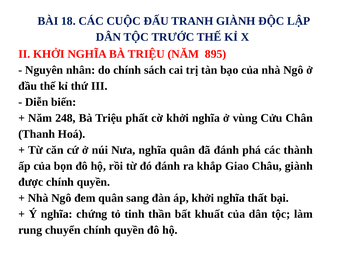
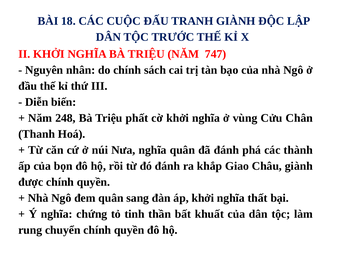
895: 895 -> 747
